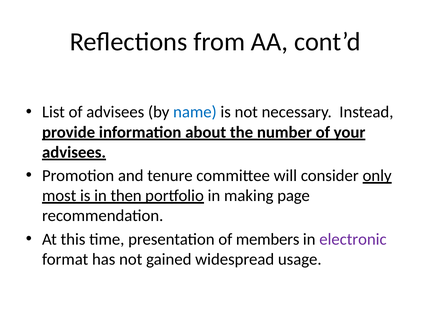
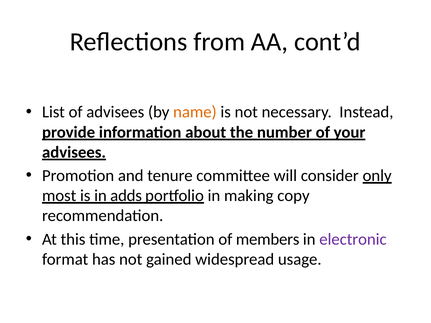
name colour: blue -> orange
then: then -> adds
page: page -> copy
